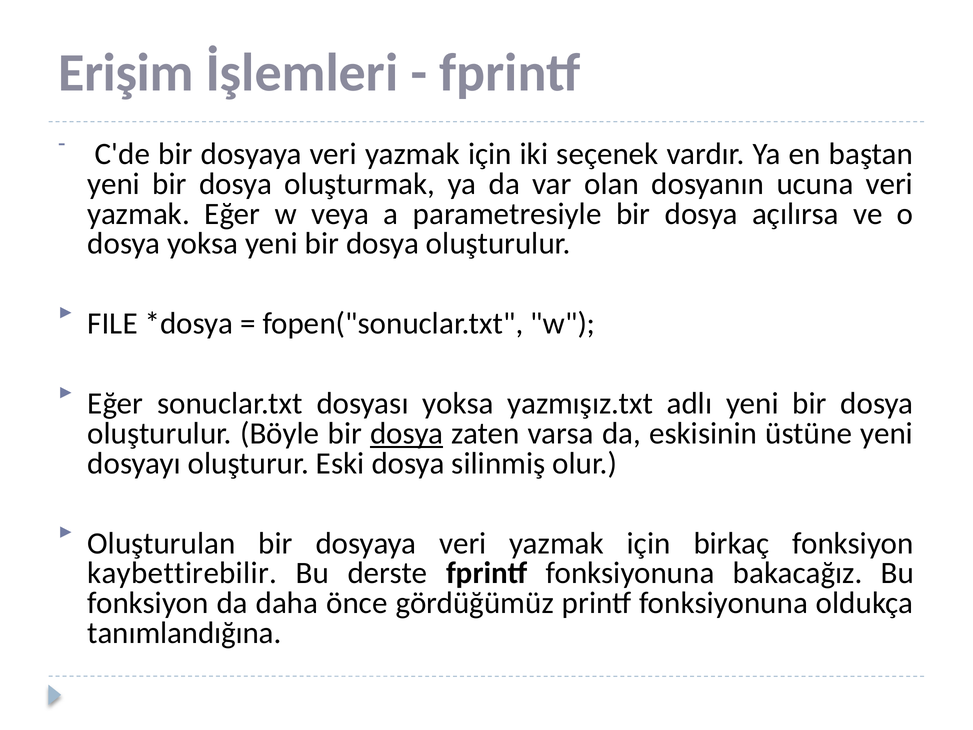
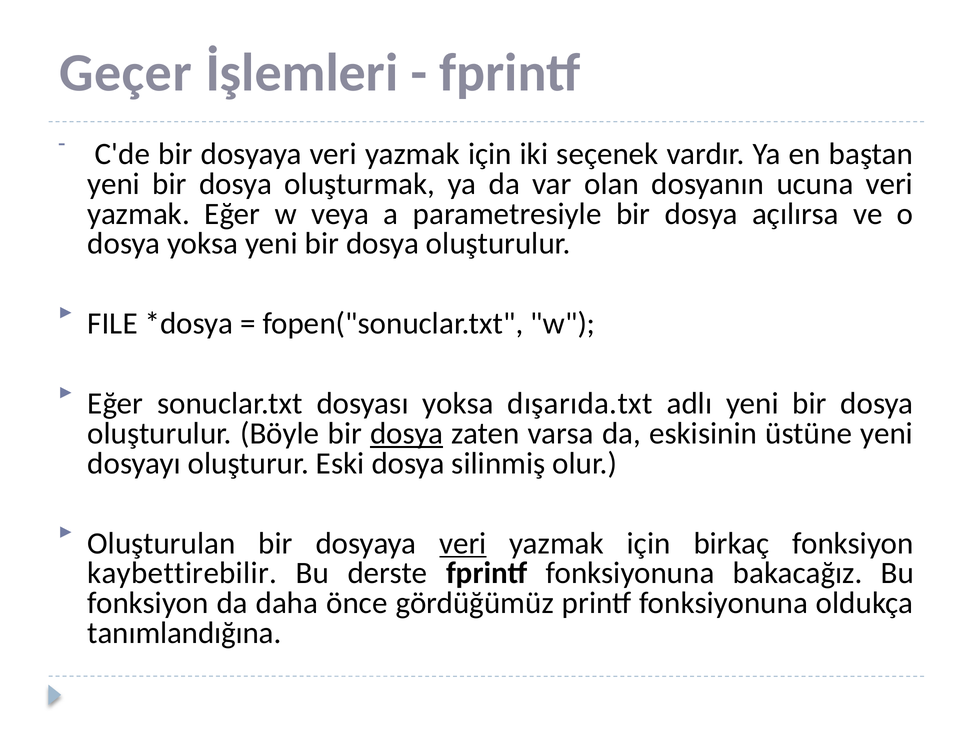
Erişim: Erişim -> Geçer
yazmışız.txt: yazmışız.txt -> dışarıda.txt
veri at (463, 543) underline: none -> present
